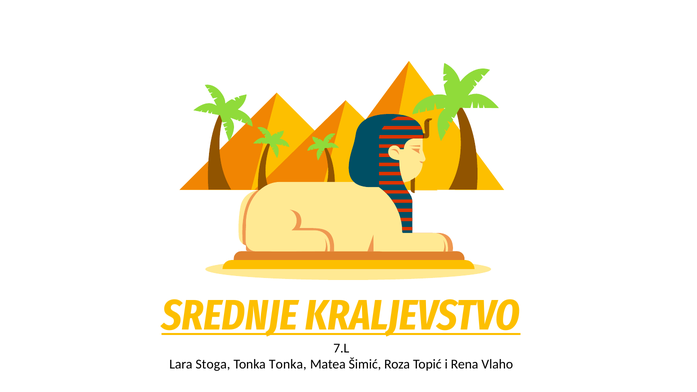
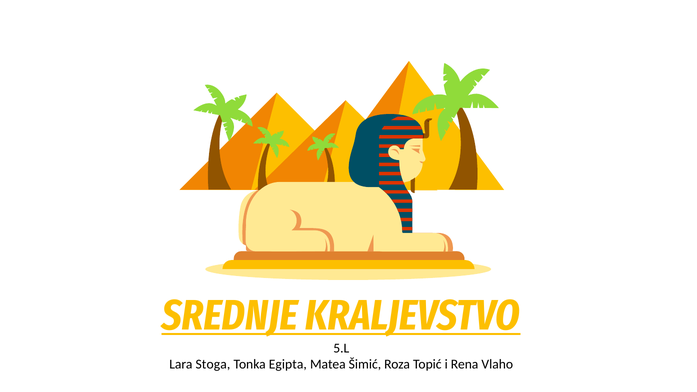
7.L: 7.L -> 5.L
Tonka Tonka: Tonka -> Egipta
